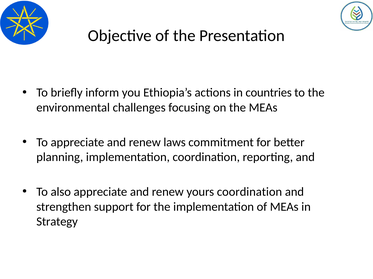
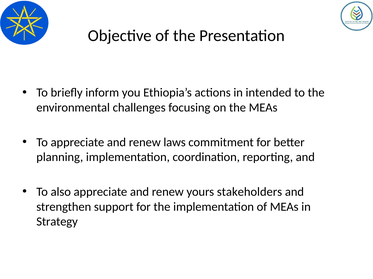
countries: countries -> intended
yours coordination: coordination -> stakeholders
